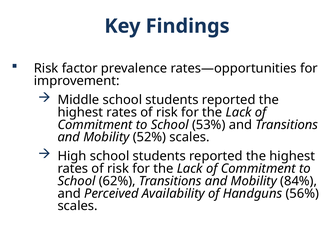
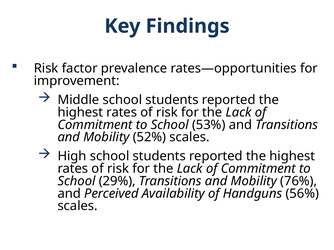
62%: 62% -> 29%
84%: 84% -> 76%
